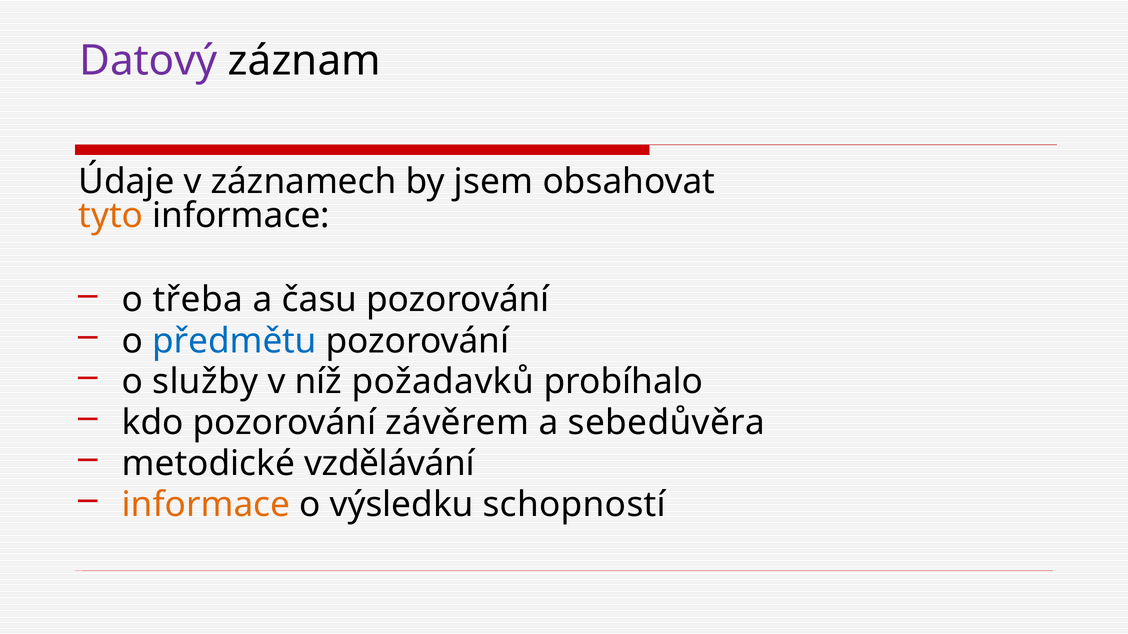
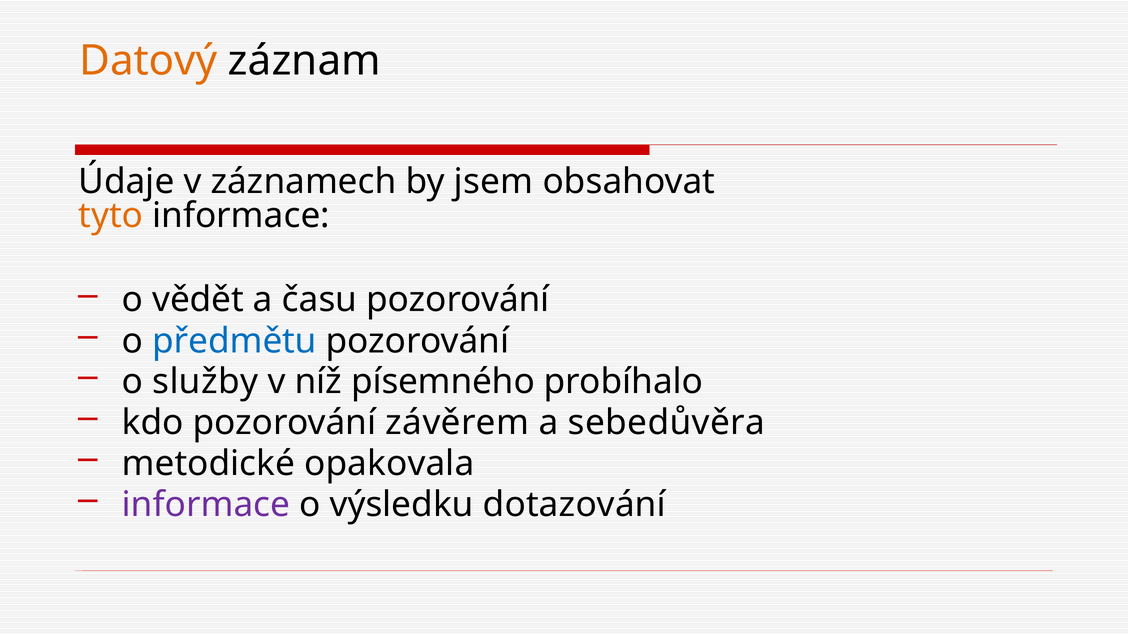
Datový colour: purple -> orange
třeba: třeba -> vědět
požadavků: požadavků -> písemného
vzdělávání: vzdělávání -> opakovala
informace at (206, 505) colour: orange -> purple
schopností: schopností -> dotazování
